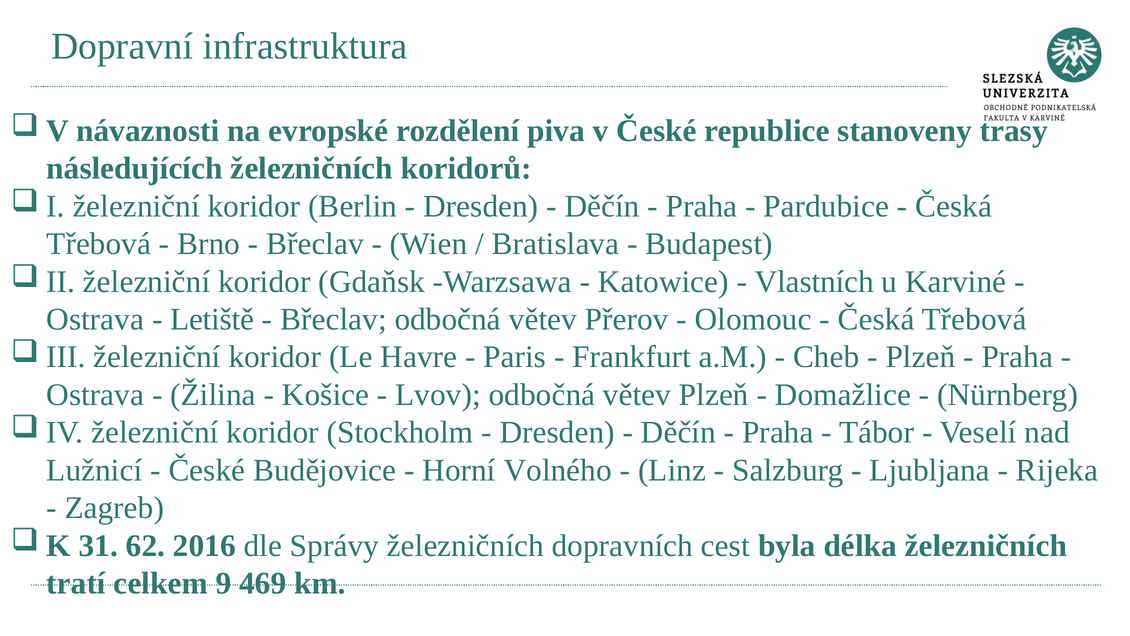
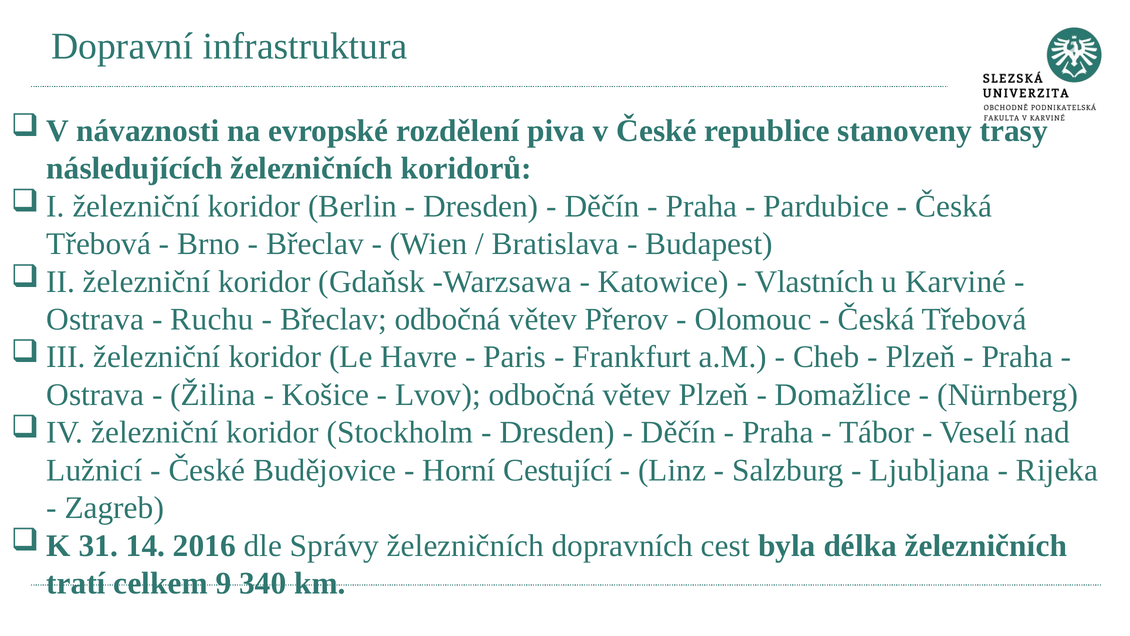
Letiště: Letiště -> Ruchu
Volného: Volného -> Cestující
62: 62 -> 14
469: 469 -> 340
